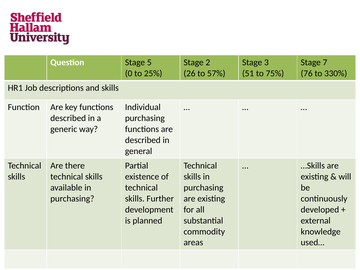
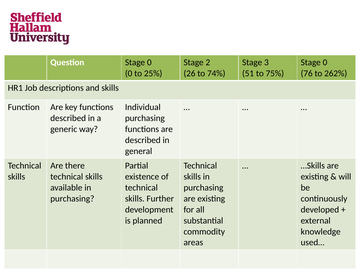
Question Stage 5: 5 -> 0
7 at (325, 62): 7 -> 0
57%: 57% -> 74%
330%: 330% -> 262%
